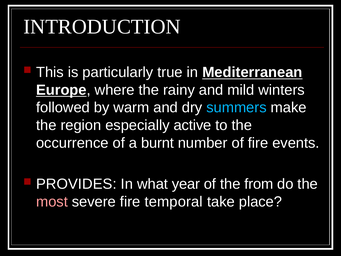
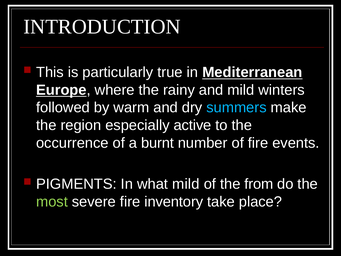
PROVIDES: PROVIDES -> PIGMENTS
what year: year -> mild
most colour: pink -> light green
temporal: temporal -> inventory
